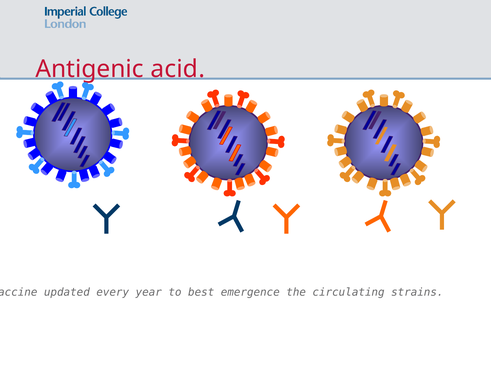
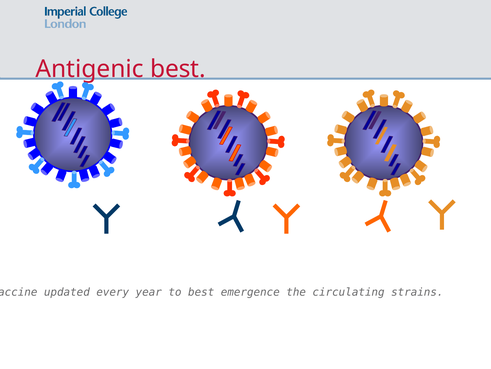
Antigenic acid: acid -> best
